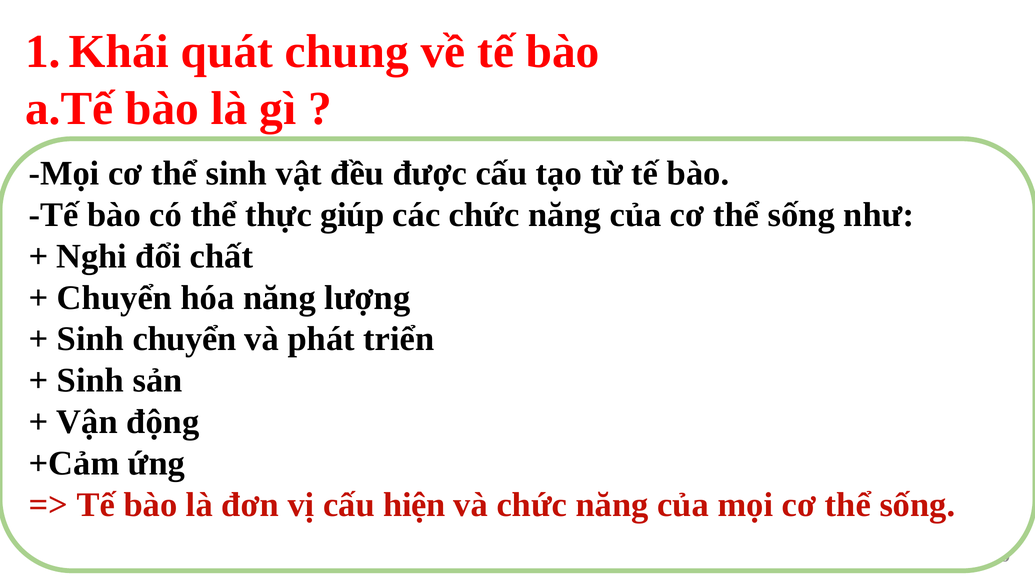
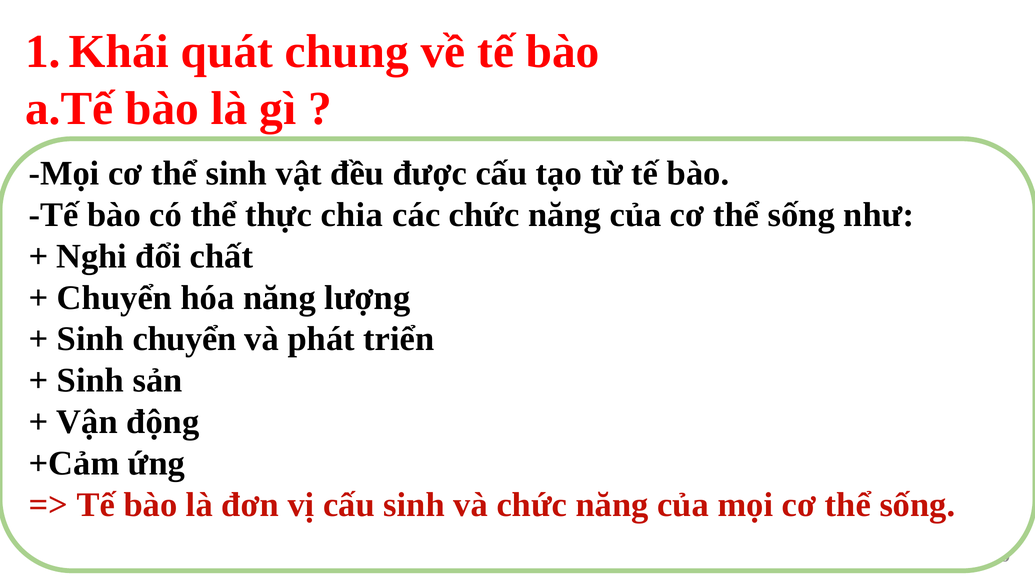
giúp: giúp -> chia
cấu hiện: hiện -> sinh
